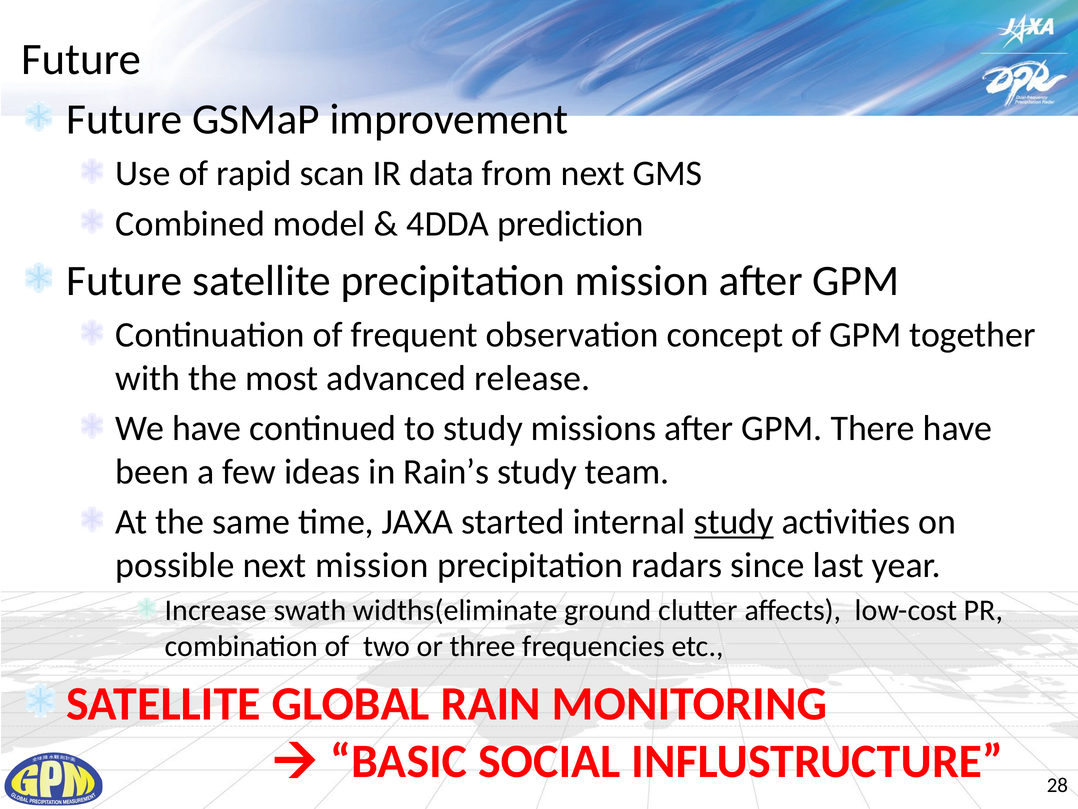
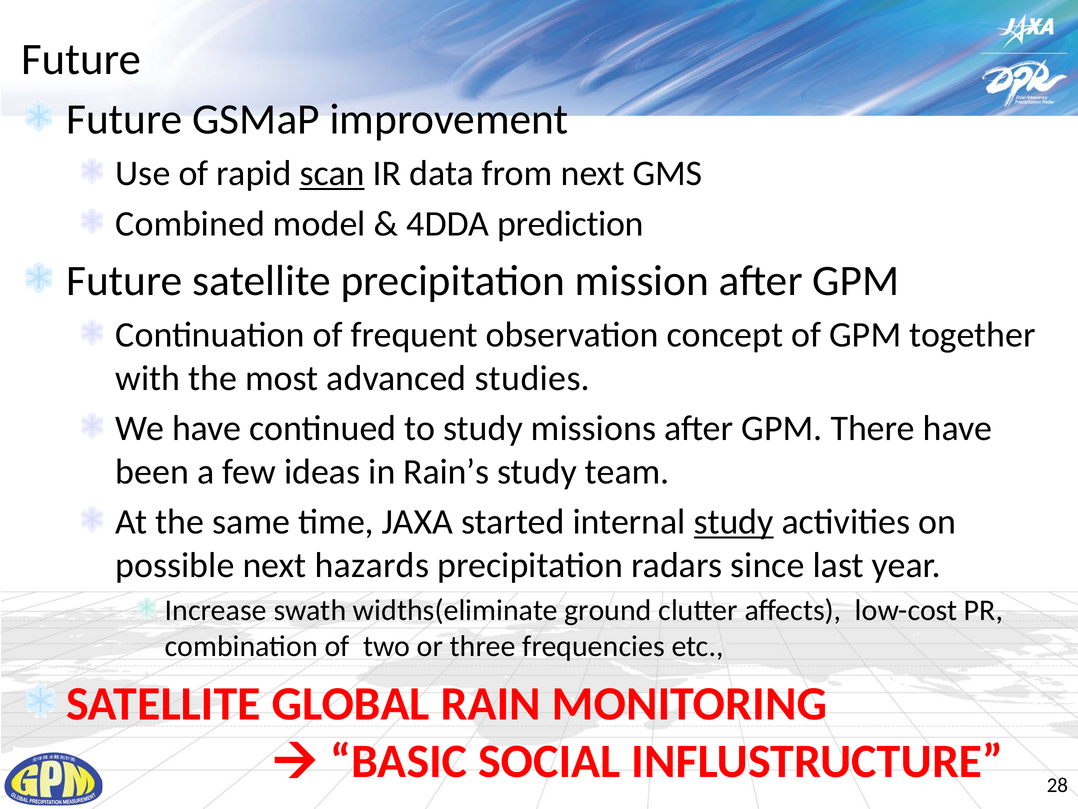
scan underline: none -> present
release: release -> studies
next mission: mission -> hazards
